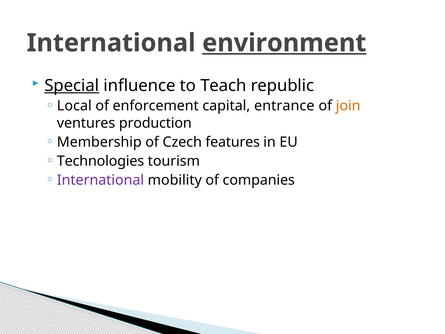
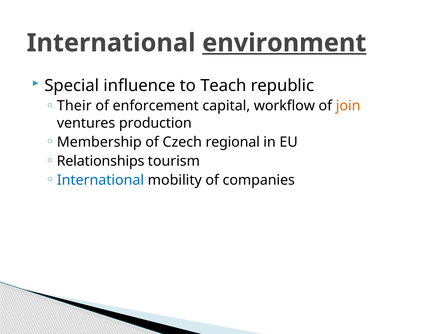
Special underline: present -> none
Local: Local -> Their
entrance: entrance -> workflow
features: features -> regional
Technologies: Technologies -> Relationships
International at (100, 180) colour: purple -> blue
